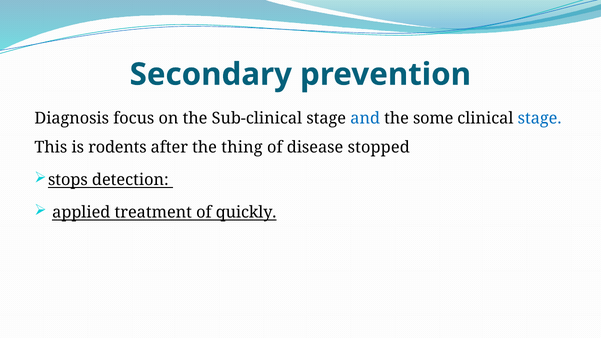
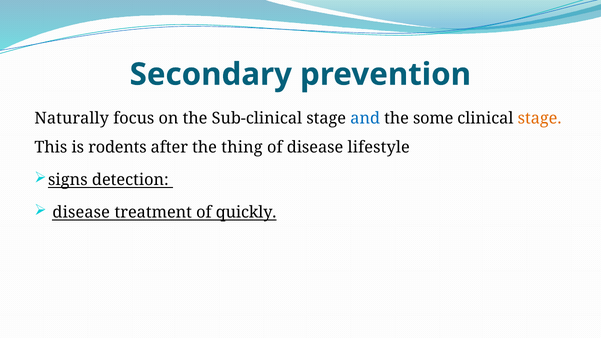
Diagnosis: Diagnosis -> Naturally
stage at (540, 118) colour: blue -> orange
stopped: stopped -> lifestyle
stops: stops -> signs
applied at (81, 213): applied -> disease
